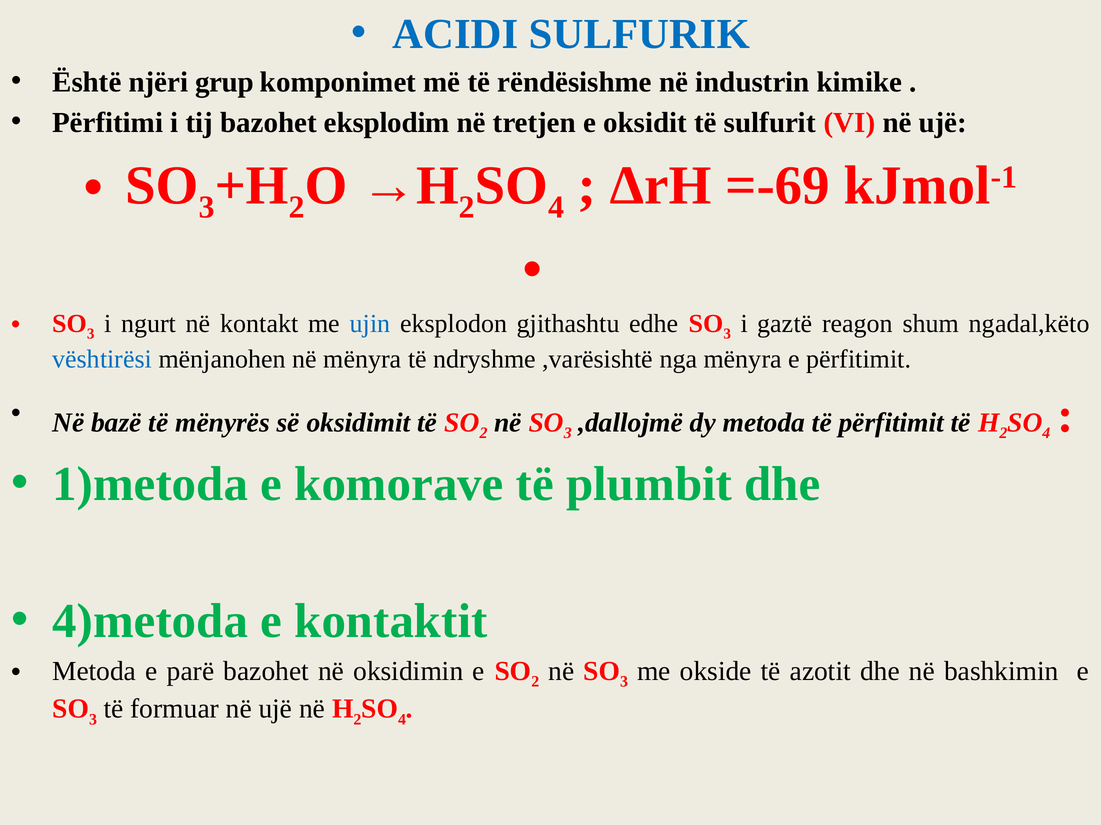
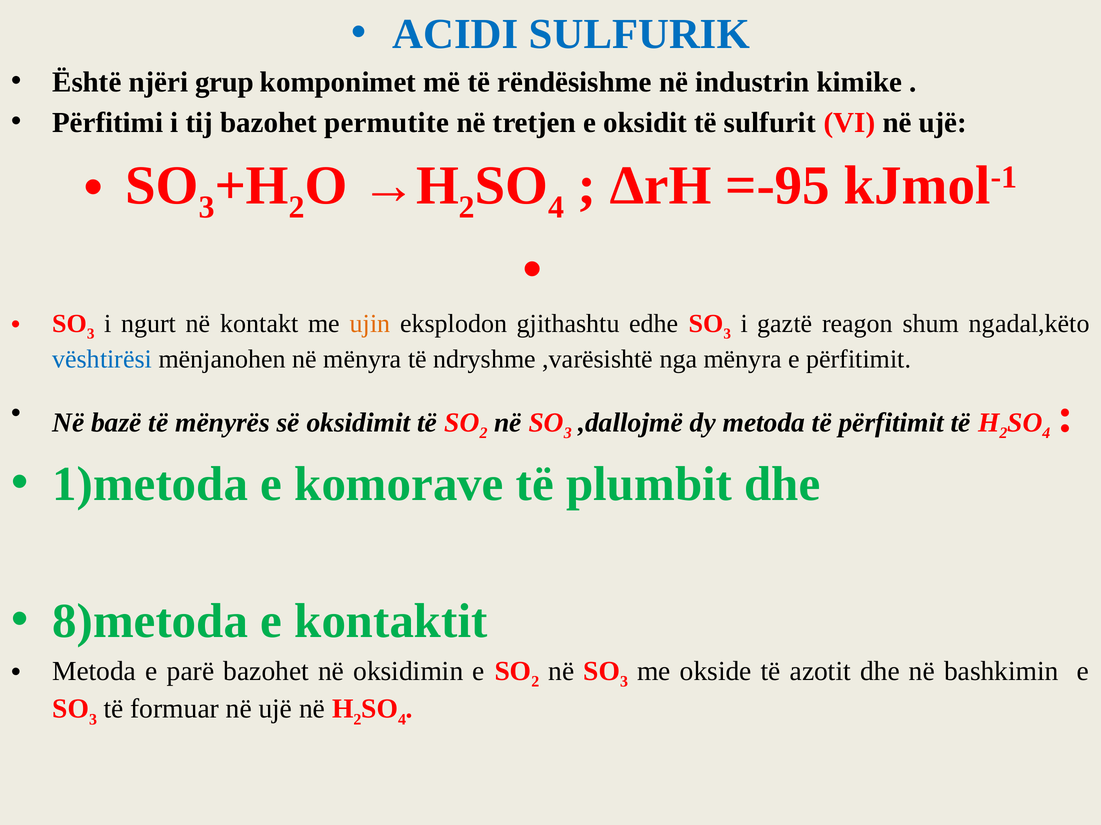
eksplodim: eksplodim -> permutite
=-69: =-69 -> =-95
ujin colour: blue -> orange
4)metoda: 4)metoda -> 8)metoda
